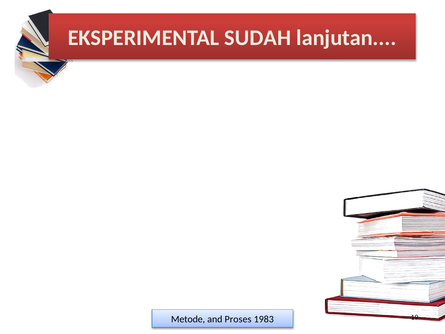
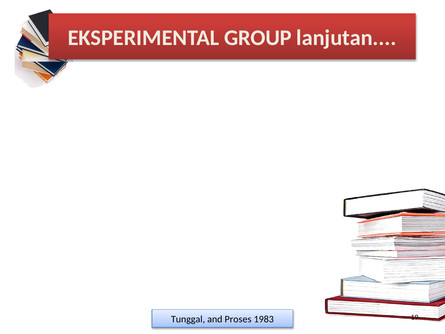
SUDAH: SUDAH -> GROUP
Metode: Metode -> Tunggal
